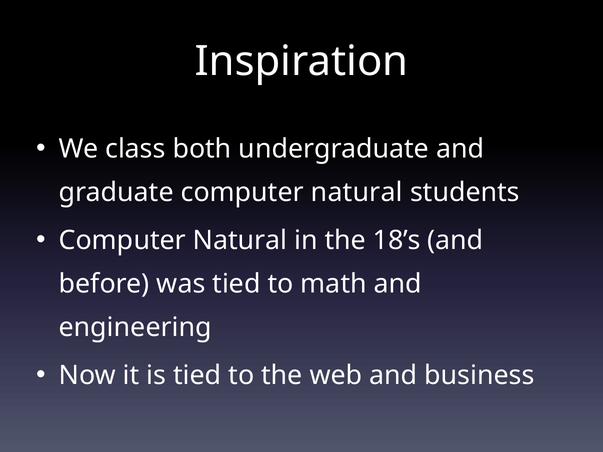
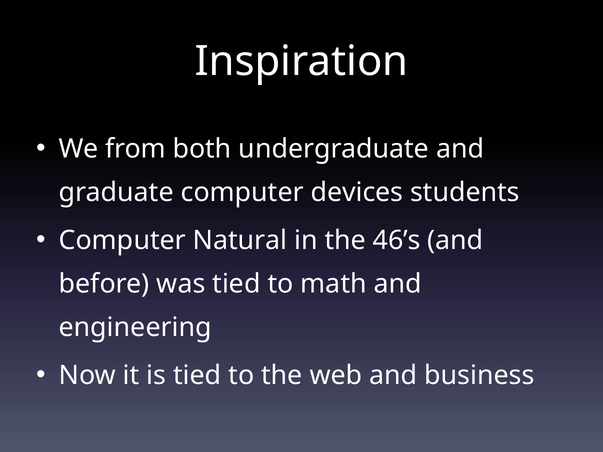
class: class -> from
graduate computer natural: natural -> devices
18’s: 18’s -> 46’s
